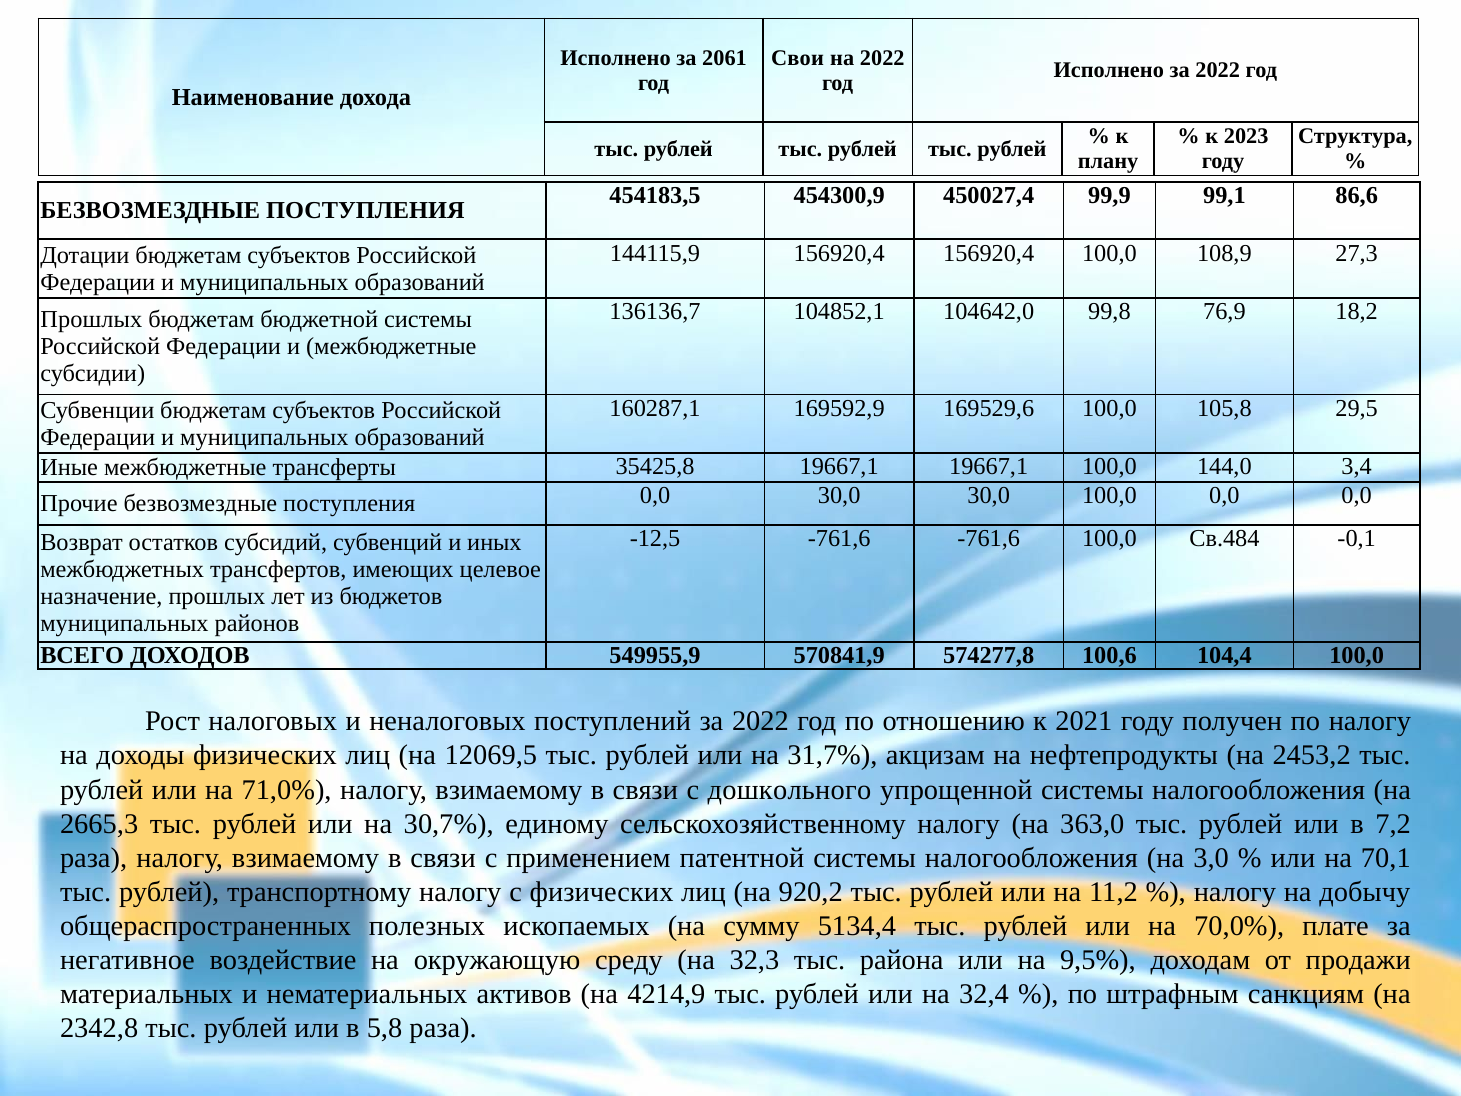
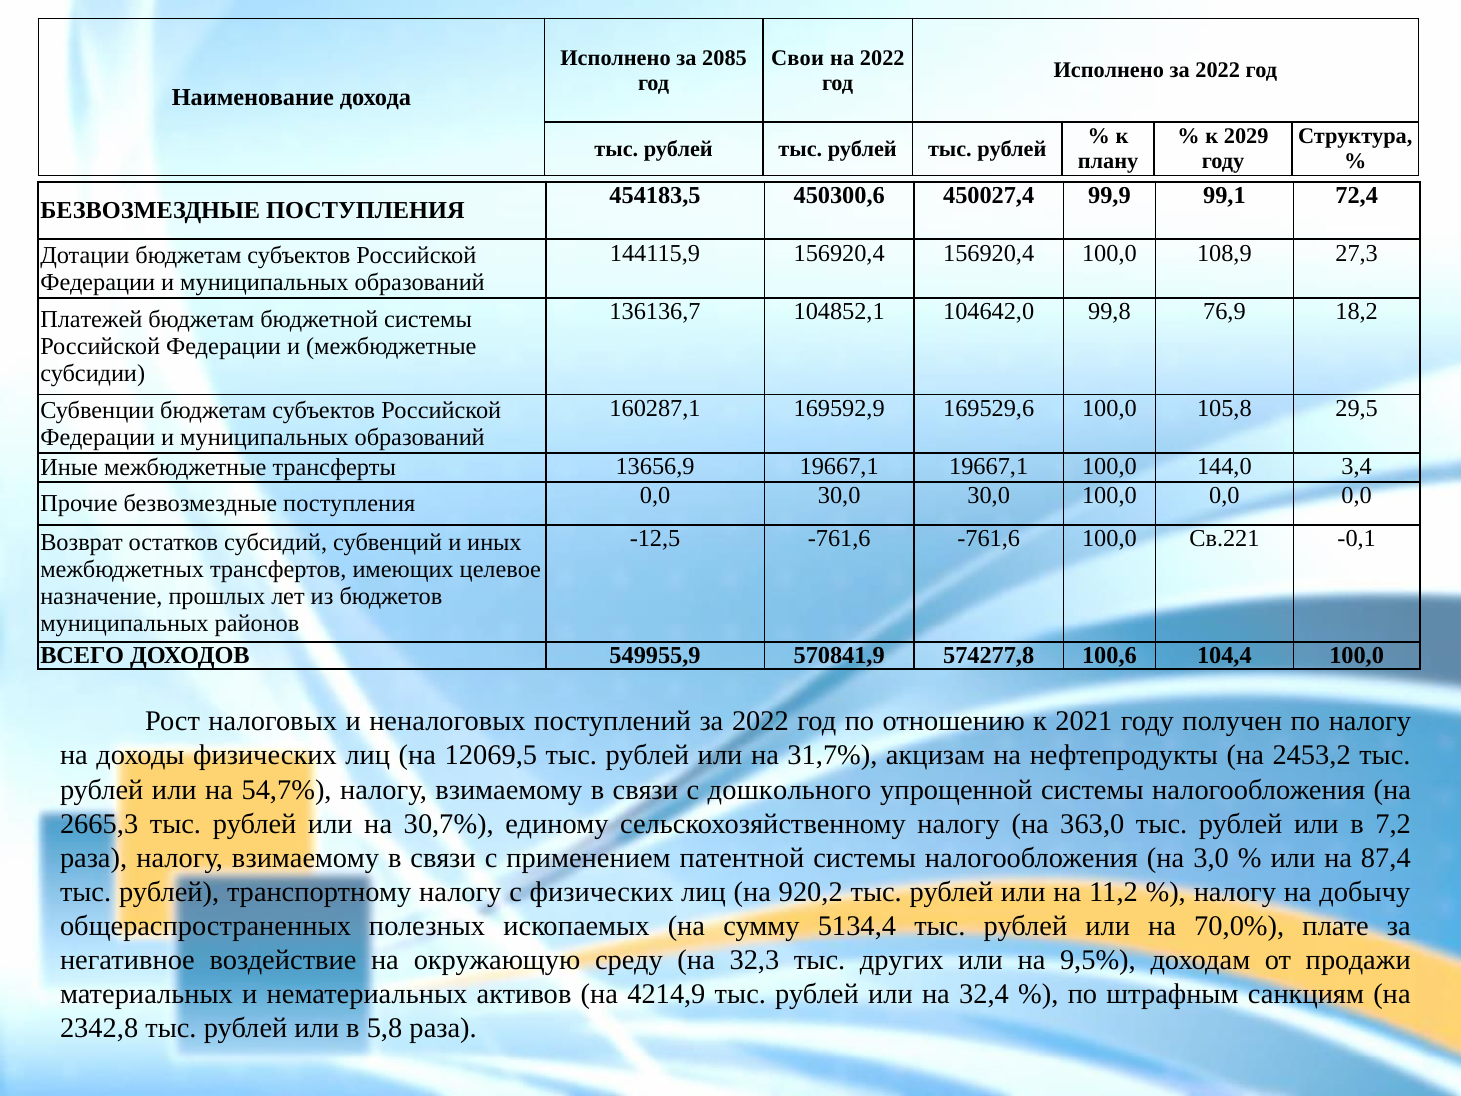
2061: 2061 -> 2085
2023: 2023 -> 2029
454300,9: 454300,9 -> 450300,6
86,6: 86,6 -> 72,4
Прошлых at (91, 319): Прошлых -> Платежей
35425,8: 35425,8 -> 13656,9
Св.484: Св.484 -> Св.221
71,0%: 71,0% -> 54,7%
70,1: 70,1 -> 87,4
района: района -> других
